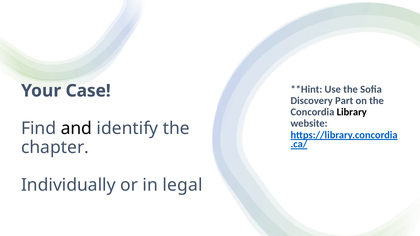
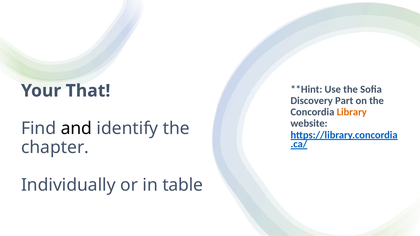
Case: Case -> That
Library colour: black -> orange
legal: legal -> table
